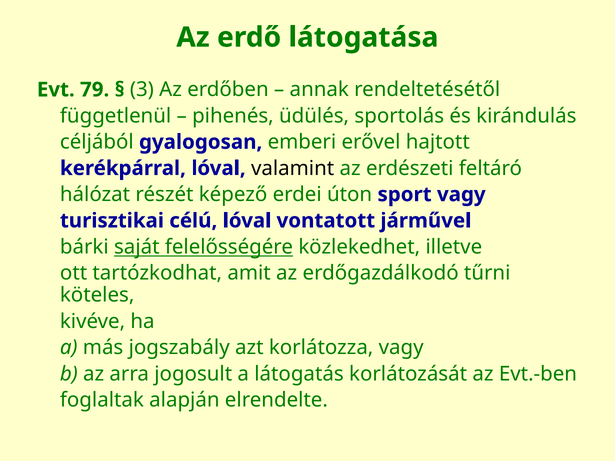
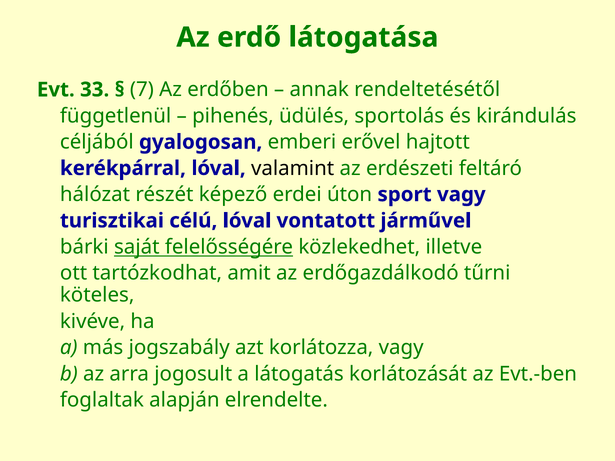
79: 79 -> 33
3: 3 -> 7
